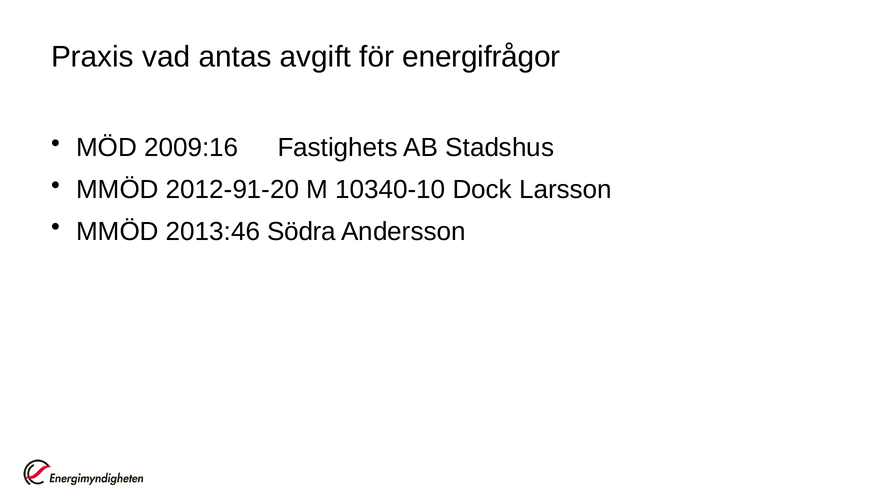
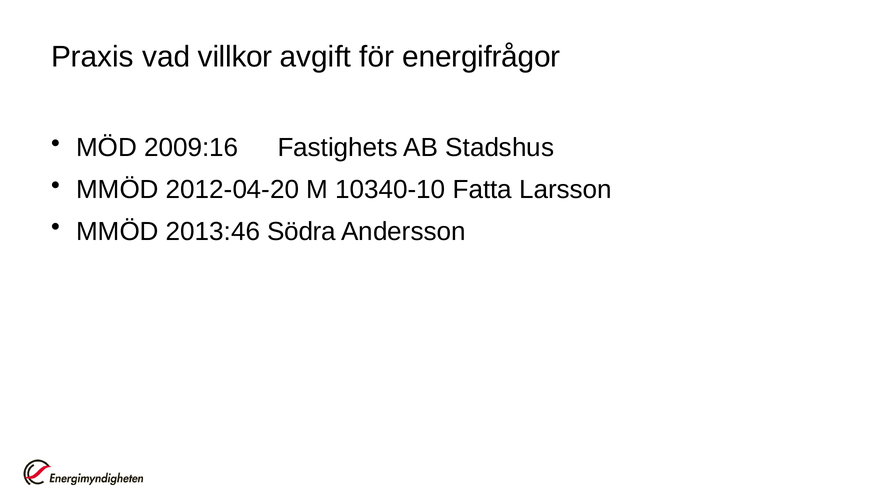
antas: antas -> villkor
2012-91-20: 2012-91-20 -> 2012-04-20
Dock: Dock -> Fatta
